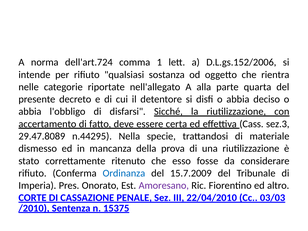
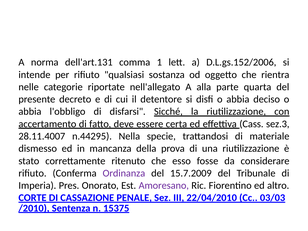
dell'art.724: dell'art.724 -> dell'art.131
29.47.8089: 29.47.8089 -> 28.11.4007
Ordinanza colour: blue -> purple
